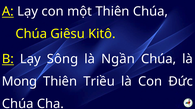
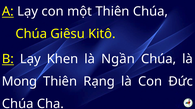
Sông: Sông -> Khen
Triều: Triều -> Rạng
